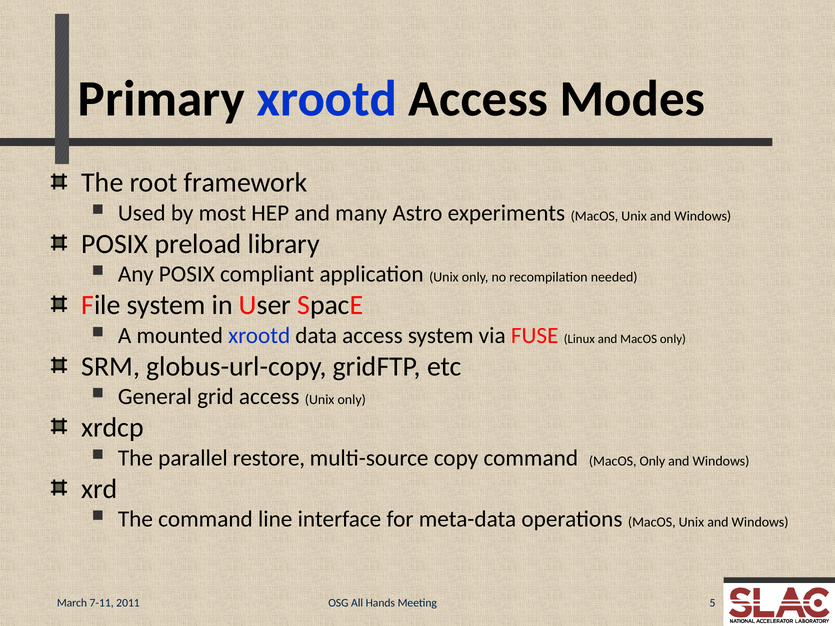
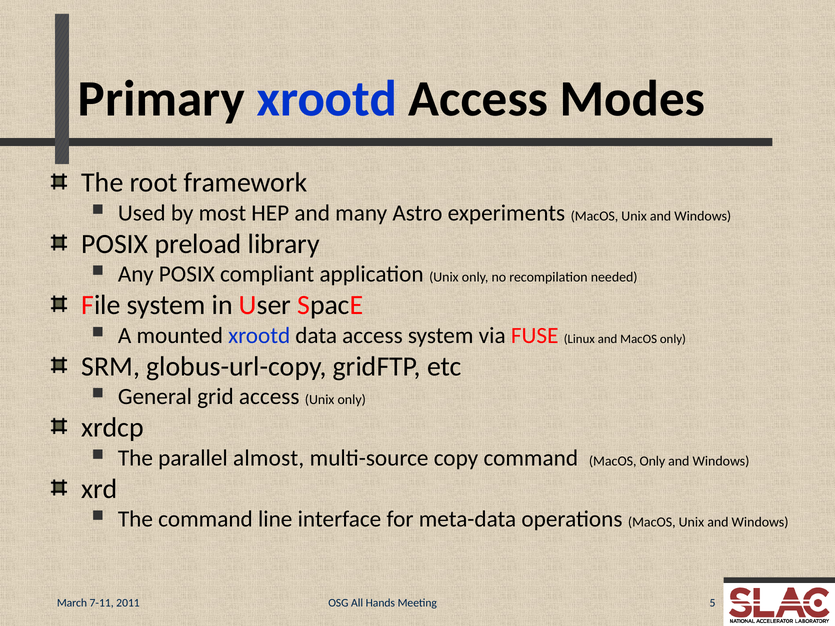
restore: restore -> almost
